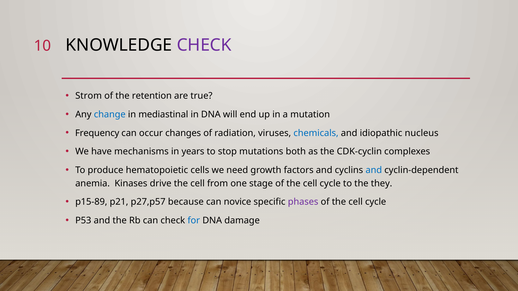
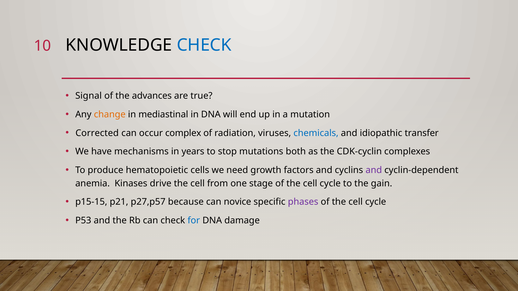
CHECK at (204, 45) colour: purple -> blue
Strom: Strom -> Signal
retention: retention -> advances
change colour: blue -> orange
Frequency: Frequency -> Corrected
changes: changes -> complex
nucleus: nucleus -> transfer
and at (374, 170) colour: blue -> purple
they: they -> gain
p15-89: p15-89 -> p15-15
